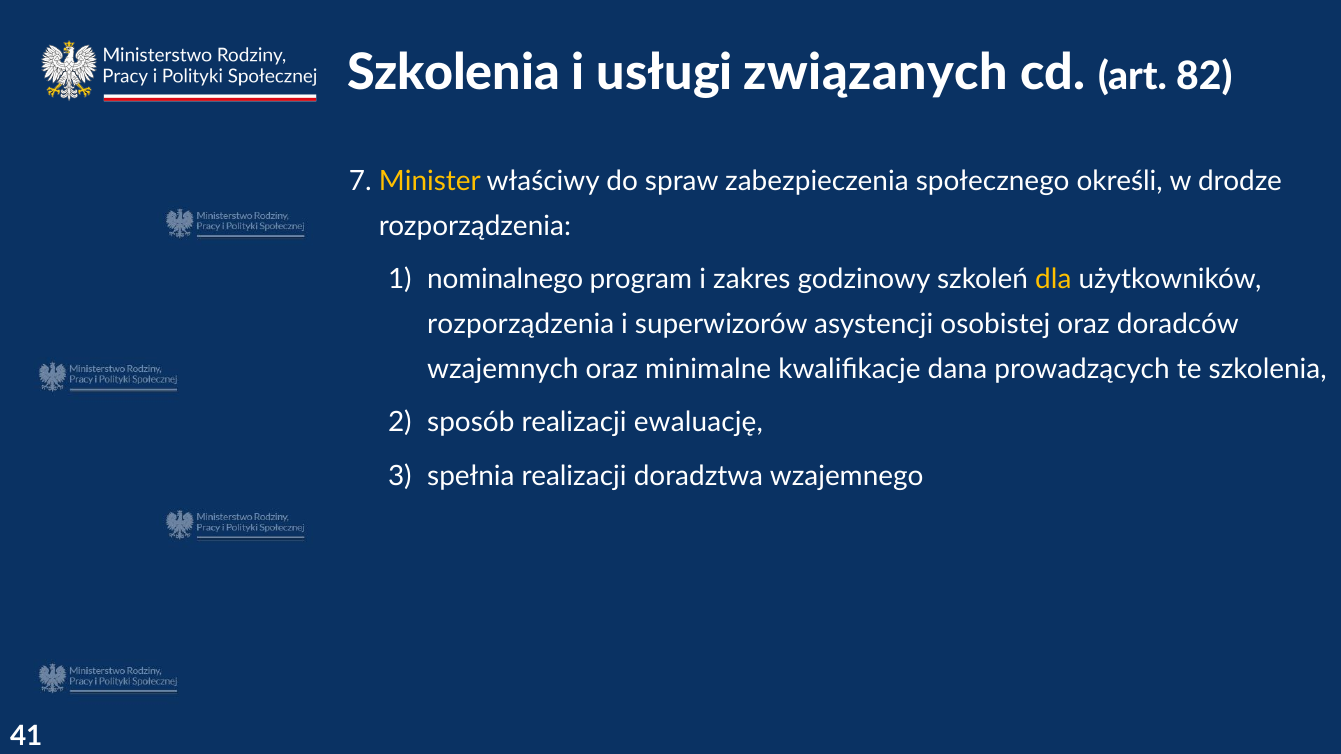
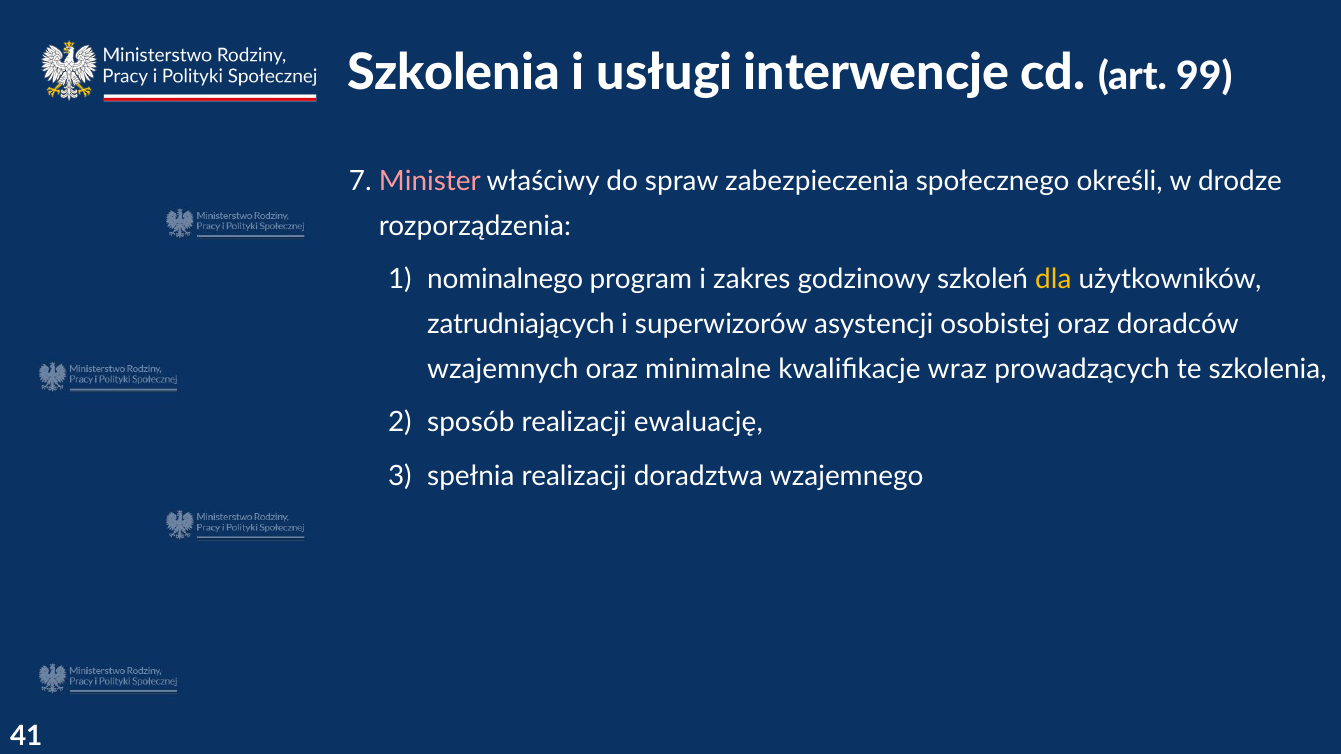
związanych: związanych -> interwencje
82: 82 -> 99
Minister colour: yellow -> pink
rozporządzenia at (521, 324): rozporządzenia -> zatrudniających
dana: dana -> wraz
